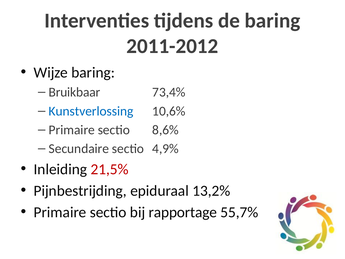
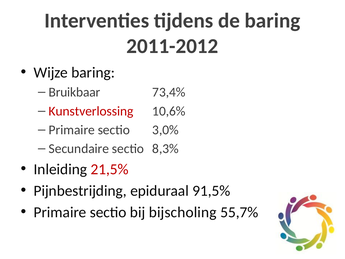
Kunstverlossing colour: blue -> red
8,6%: 8,6% -> 3,0%
4,9%: 4,9% -> 8,3%
13,2%: 13,2% -> 91,5%
rapportage: rapportage -> bijscholing
